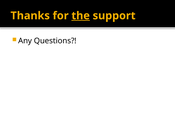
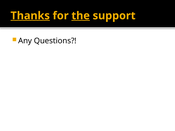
Thanks underline: none -> present
